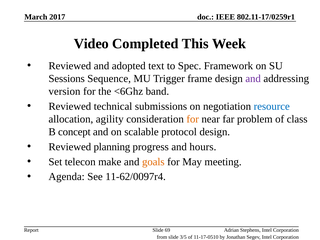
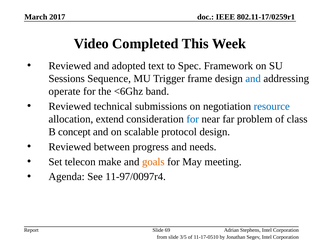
and at (253, 79) colour: purple -> blue
version: version -> operate
agility: agility -> extend
for at (193, 119) colour: orange -> blue
planning: planning -> between
hours: hours -> needs
11-62/0097r4: 11-62/0097r4 -> 11-97/0097r4
